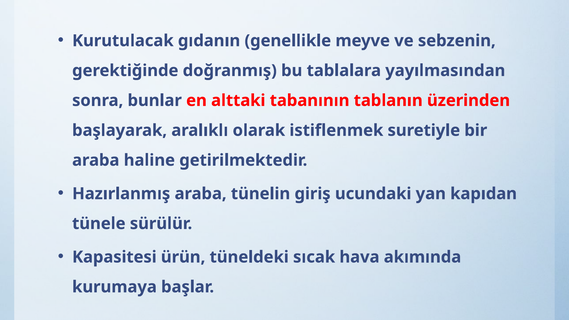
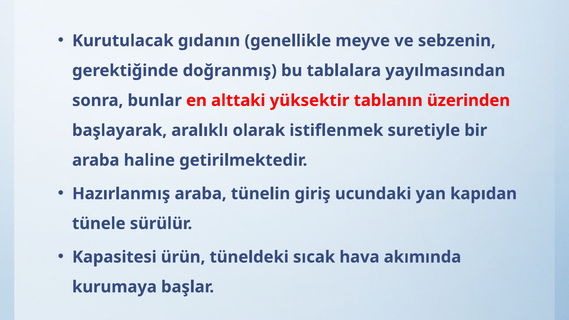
tabanının: tabanının -> yüksektir
